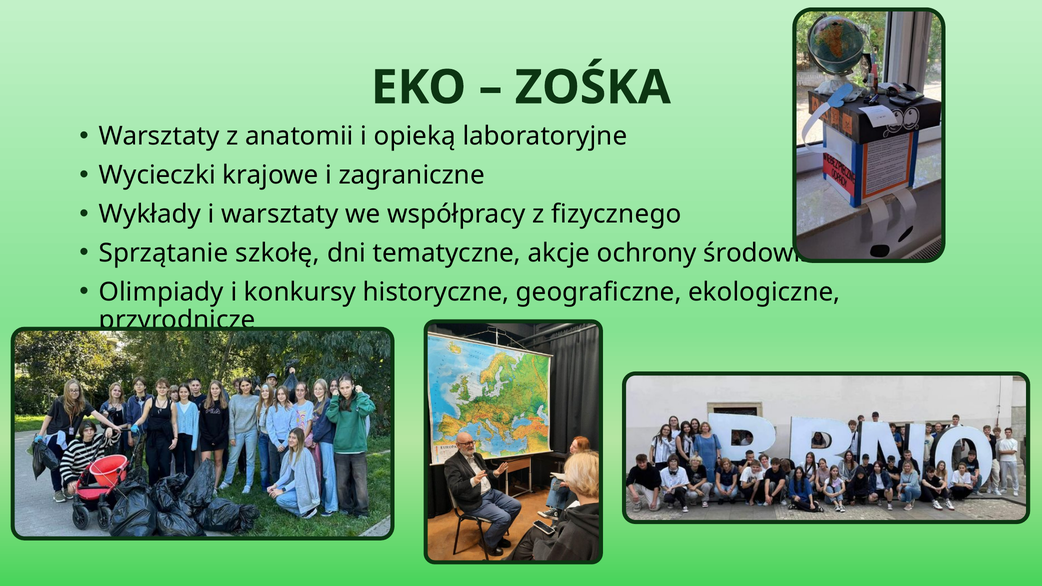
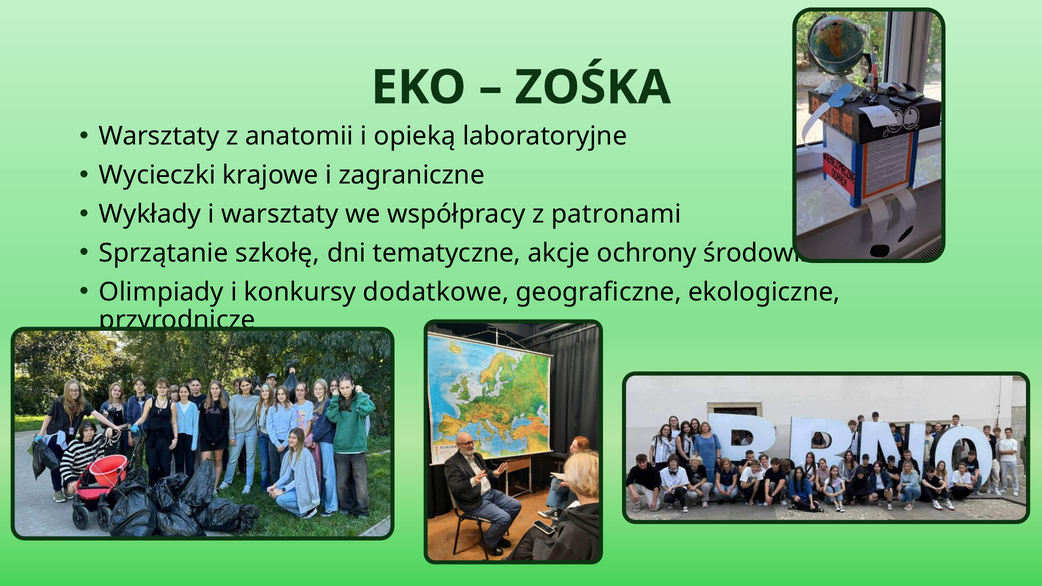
fizycznego: fizycznego -> patronami
historyczne: historyczne -> dodatkowe
